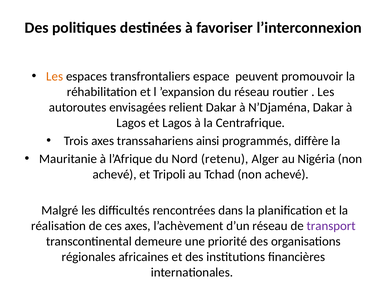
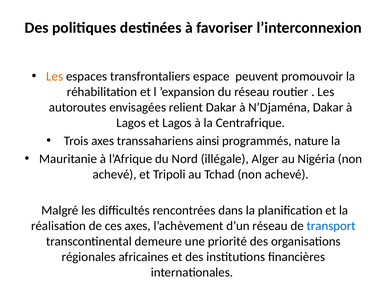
diffère: diffère -> nature
retenu: retenu -> illégale
transport colour: purple -> blue
